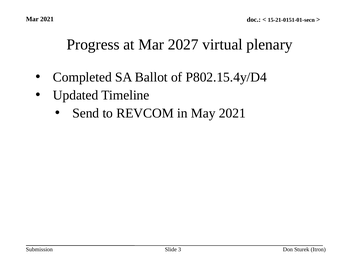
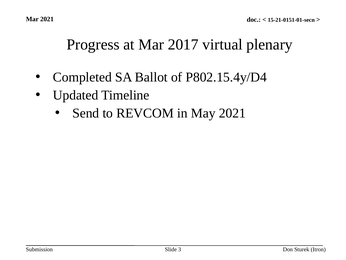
2027: 2027 -> 2017
